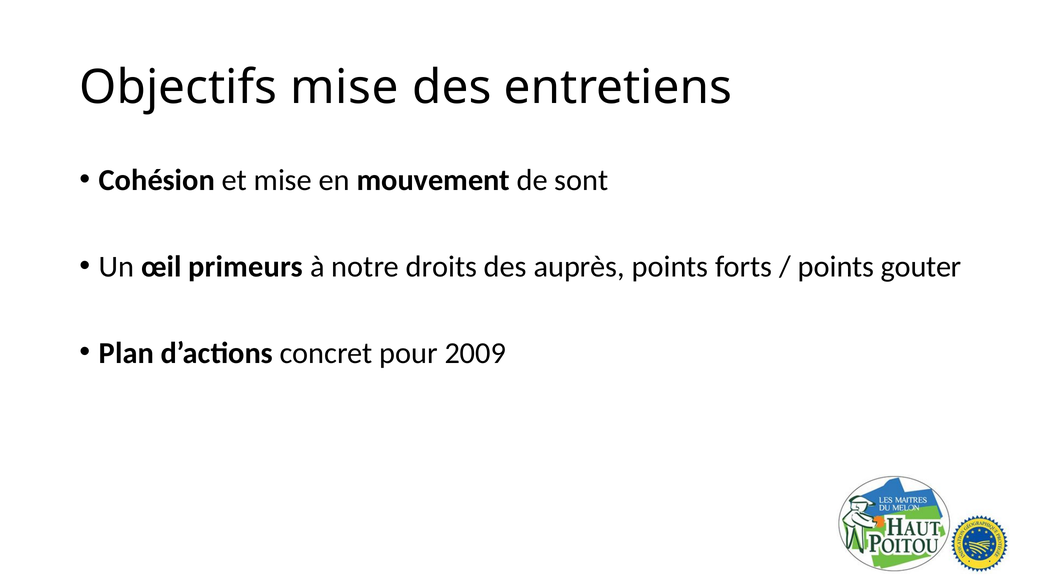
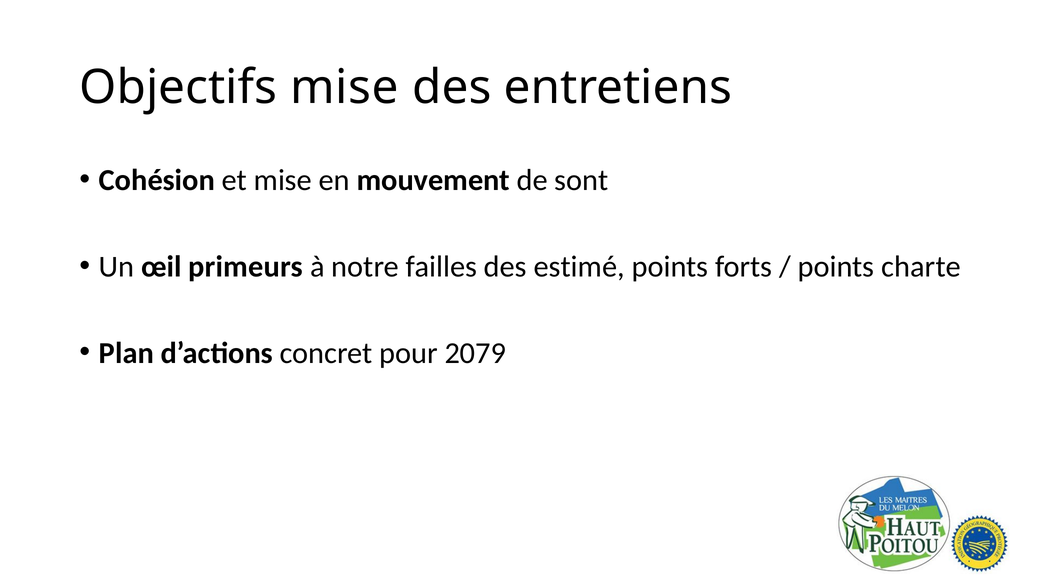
droits: droits -> failles
auprès: auprès -> estimé
gouter: gouter -> charte
2009: 2009 -> 2079
